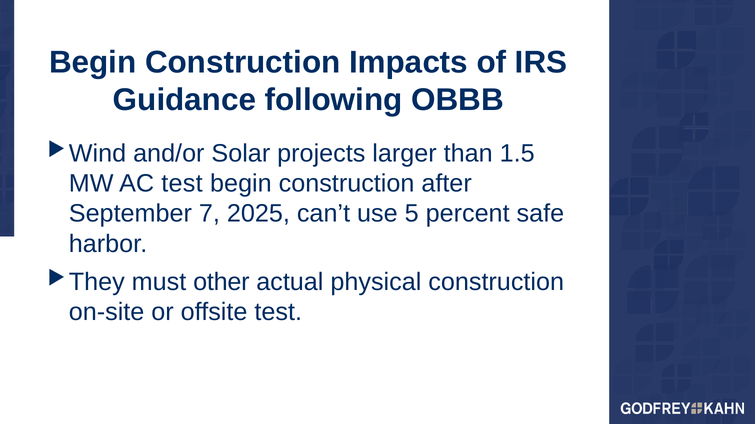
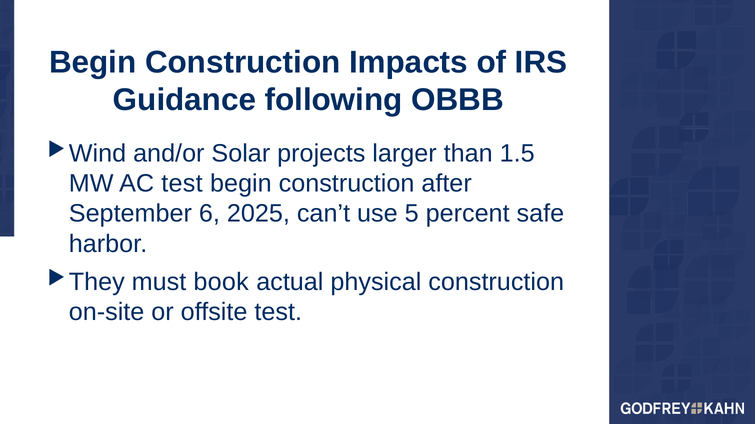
7: 7 -> 6
other: other -> book
